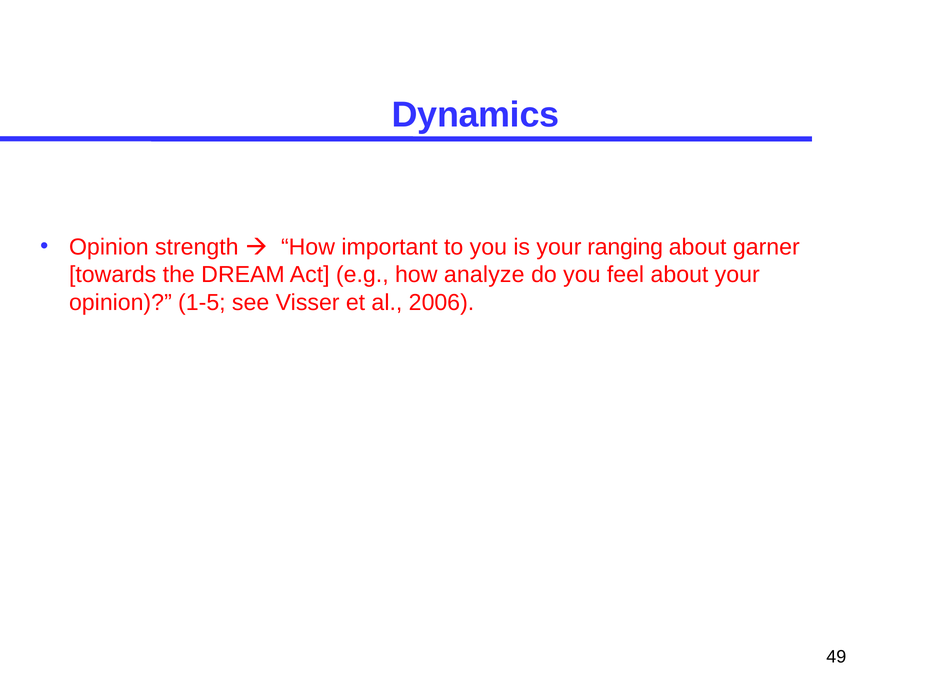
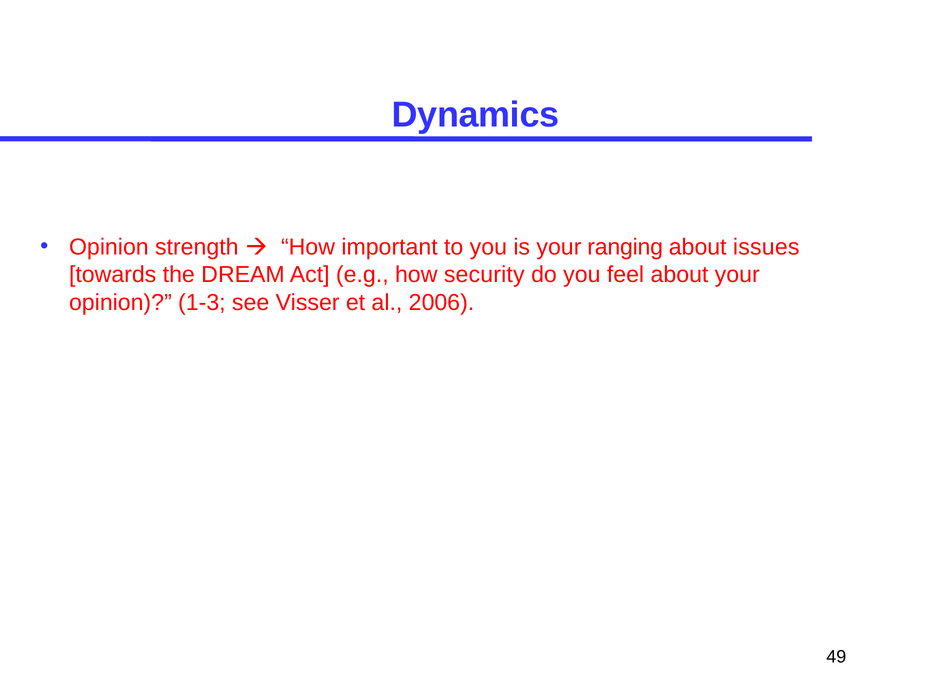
garner: garner -> issues
analyze: analyze -> security
1-5: 1-5 -> 1-3
